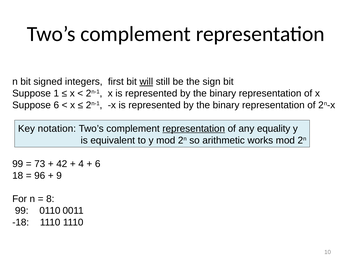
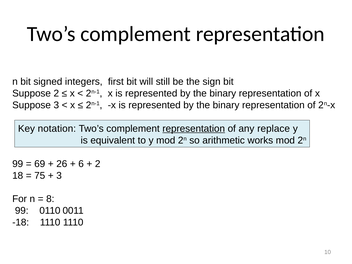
will underline: present -> none
Suppose 1: 1 -> 2
Suppose 6: 6 -> 3
equality: equality -> replace
73: 73 -> 69
42: 42 -> 26
4: 4 -> 6
6 at (98, 164): 6 -> 2
96: 96 -> 75
9 at (59, 176): 9 -> 3
